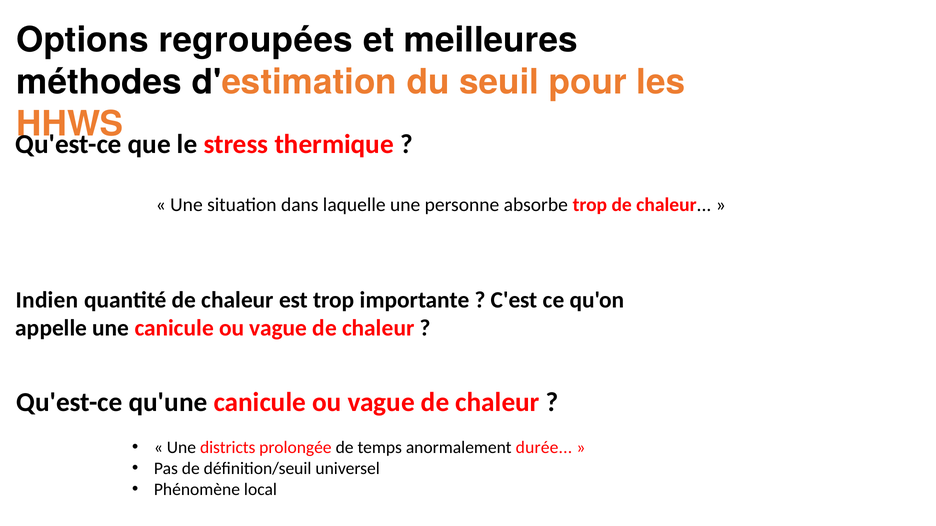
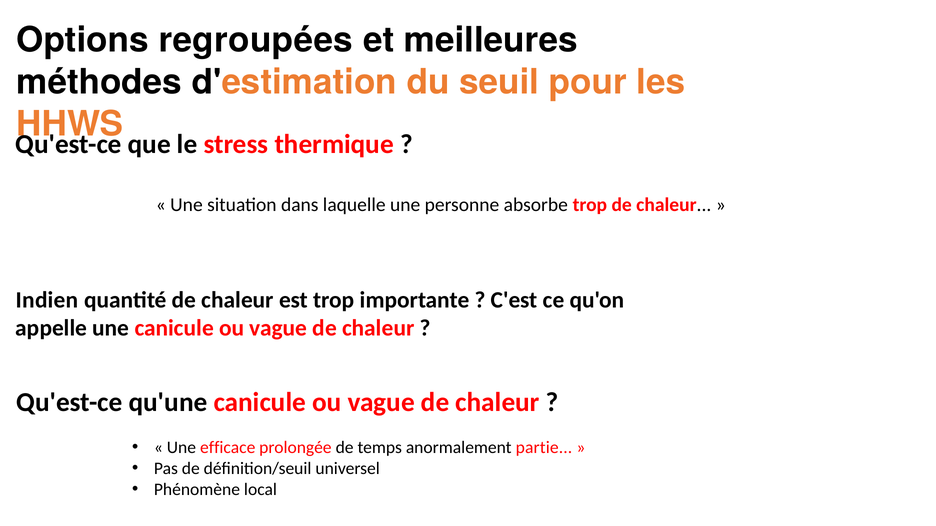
districts: districts -> efficace
durée: durée -> partie
